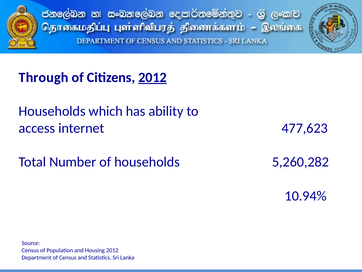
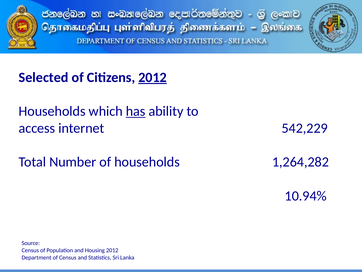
Through: Through -> Selected
has underline: none -> present
477,623: 477,623 -> 542,229
5,260,282: 5,260,282 -> 1,264,282
